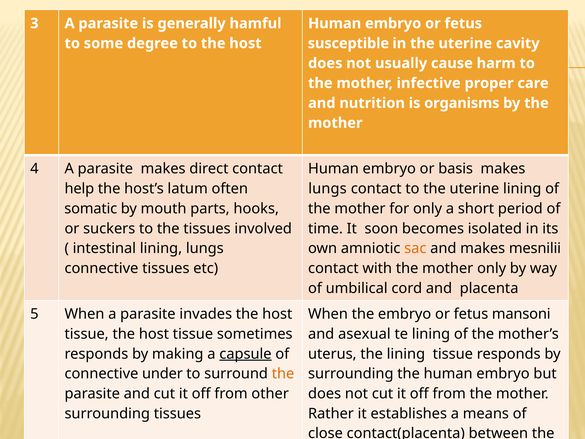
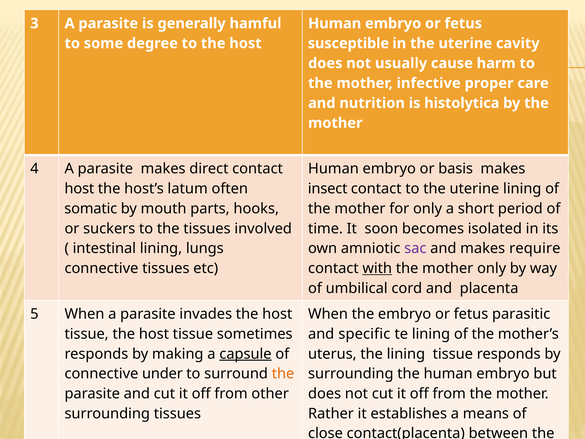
organisms: organisms -> histolytica
help at (79, 189): help -> host
lungs at (328, 189): lungs -> insect
sac colour: orange -> purple
mesnilii: mesnilii -> require
with underline: none -> present
mansoni: mansoni -> parasitic
asexual: asexual -> specific
